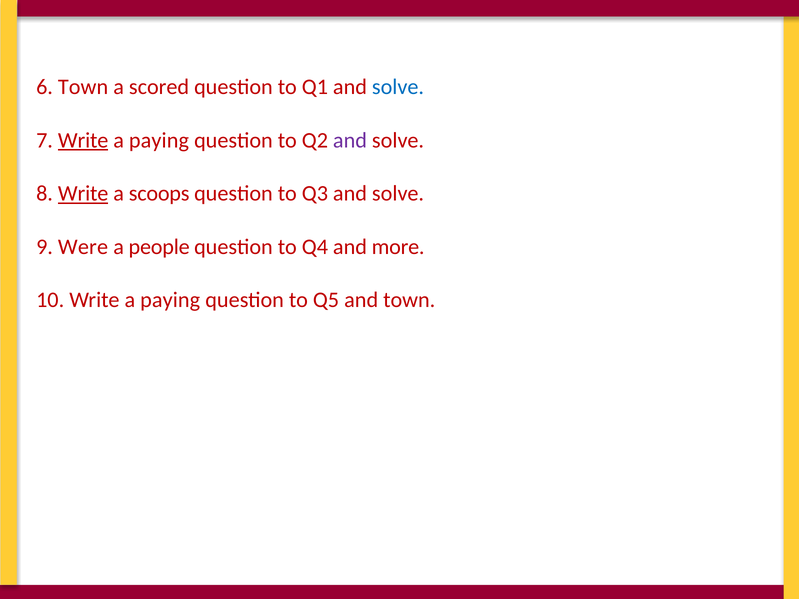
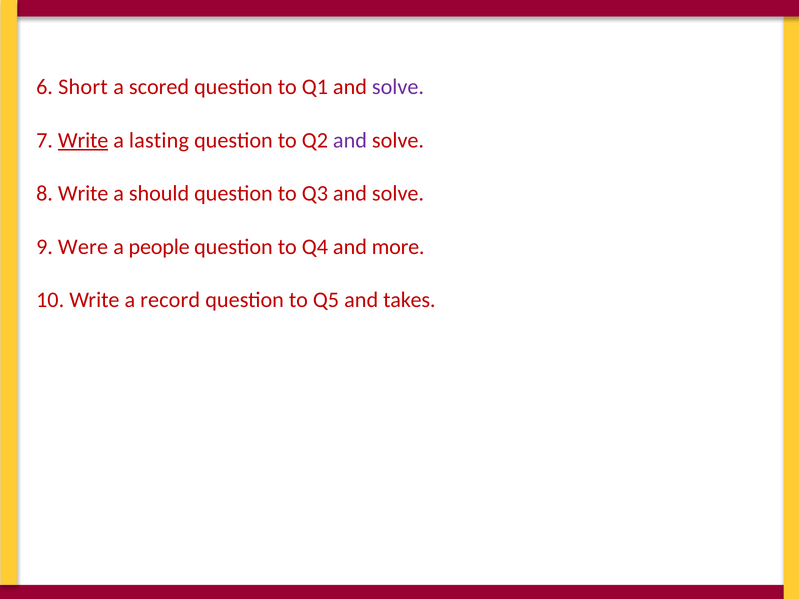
6 Town: Town -> Short
solve at (398, 87) colour: blue -> purple
paying at (159, 140): paying -> lasting
Write at (83, 194) underline: present -> none
scoops: scoops -> should
10 Write a paying: paying -> record
and town: town -> takes
